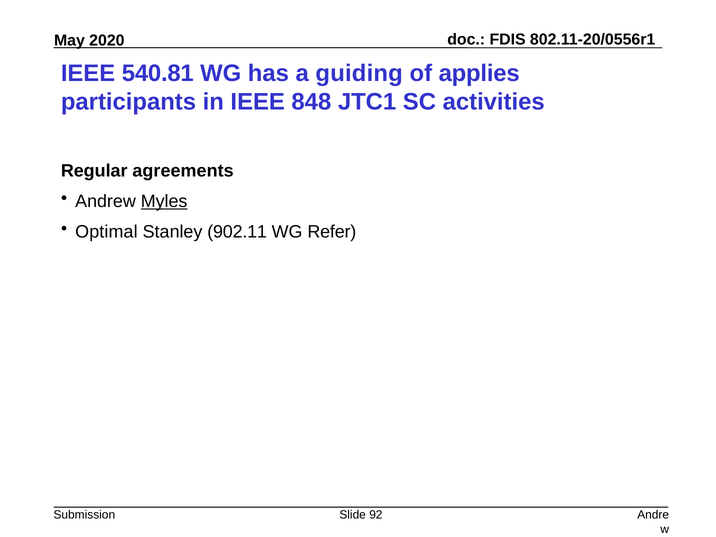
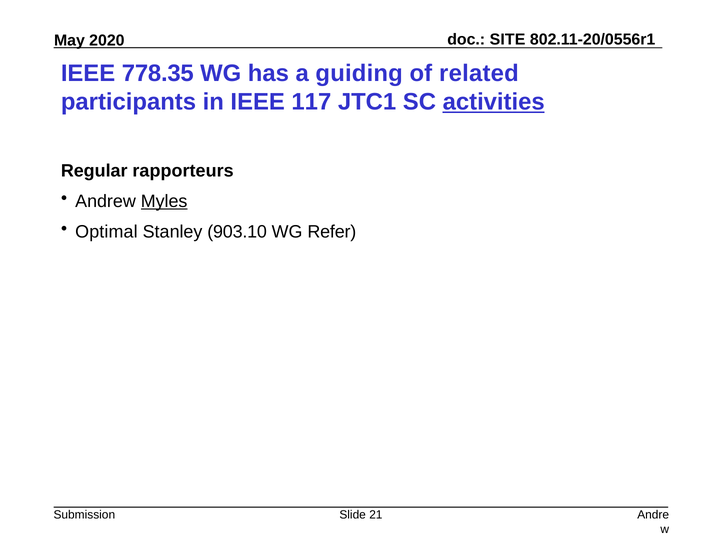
FDIS: FDIS -> SITE
540.81: 540.81 -> 778.35
applies: applies -> related
848: 848 -> 117
activities underline: none -> present
agreements: agreements -> rapporteurs
902.11: 902.11 -> 903.10
92: 92 -> 21
